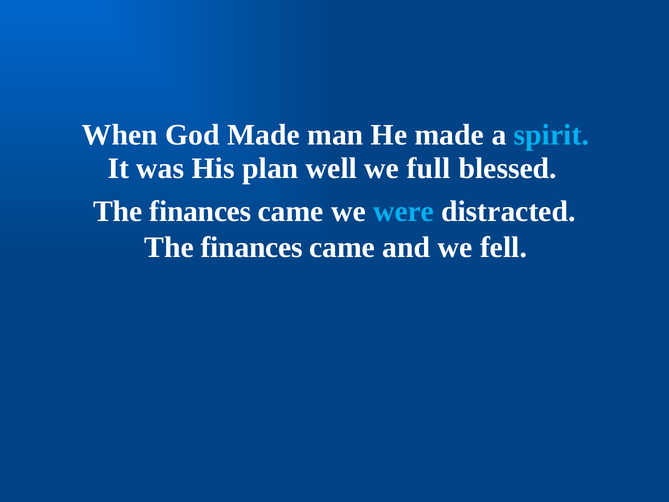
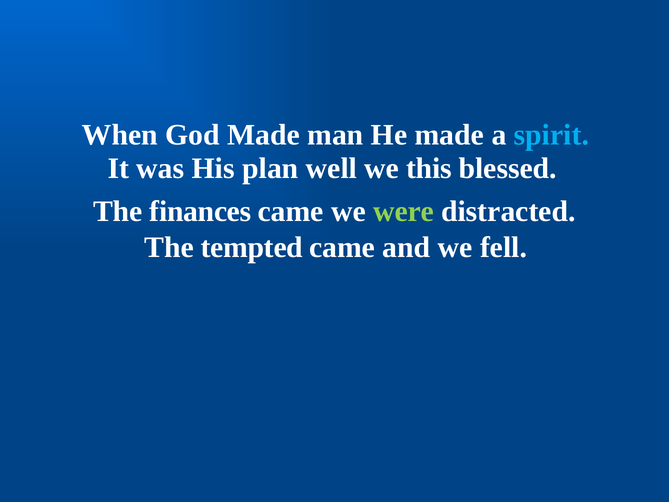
full: full -> this
were colour: light blue -> light green
finances at (252, 247): finances -> tempted
